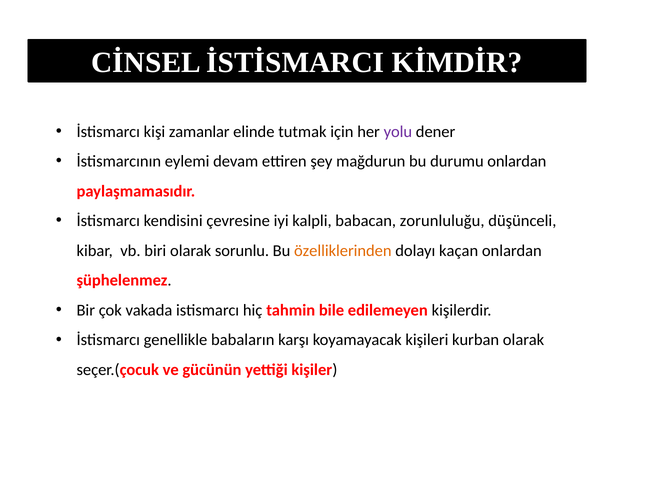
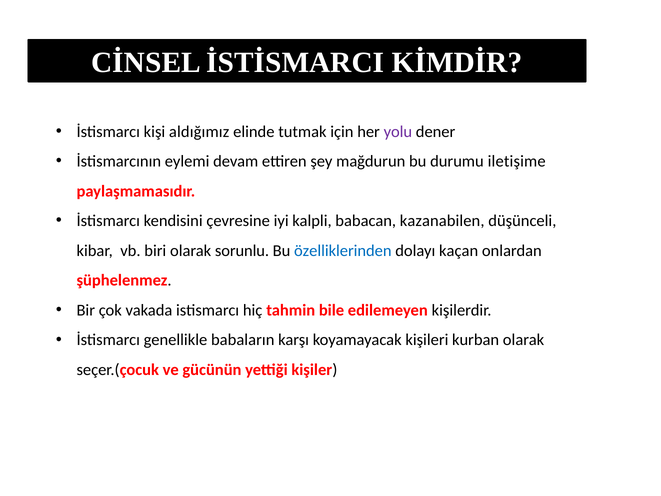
zamanlar: zamanlar -> aldığımız
durumu onlardan: onlardan -> iletişime
zorunluluğu: zorunluluğu -> kazanabilen
özelliklerinden colour: orange -> blue
